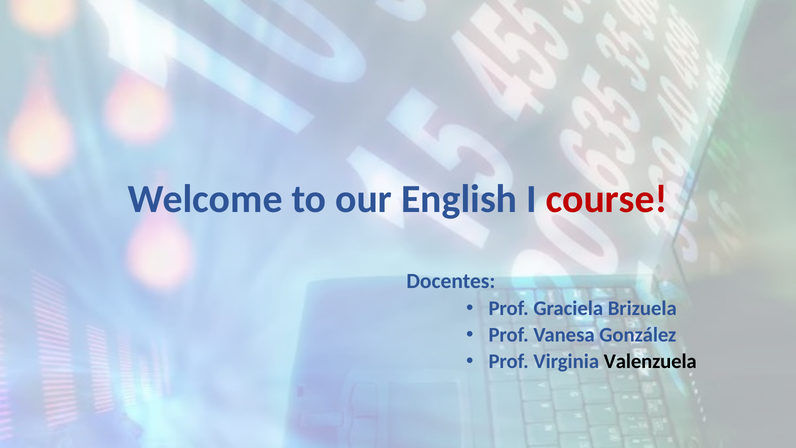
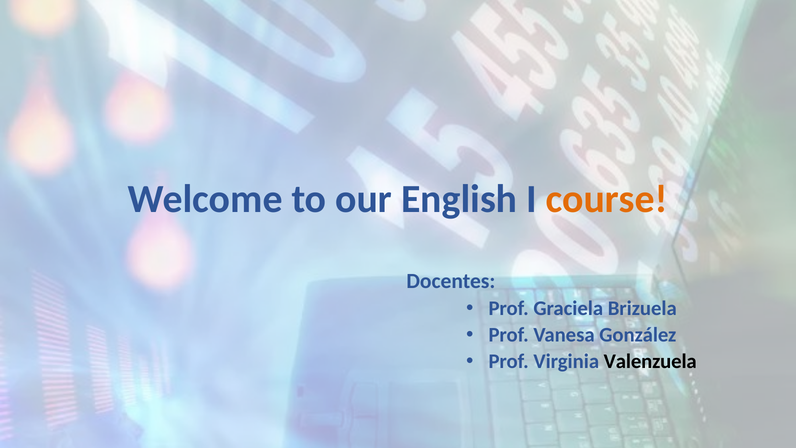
course colour: red -> orange
